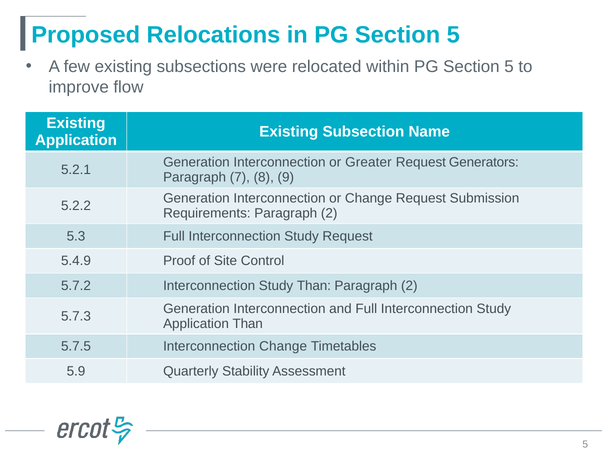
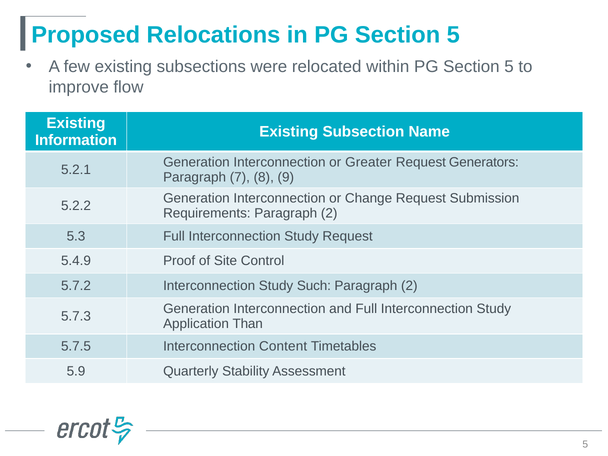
Application at (76, 140): Application -> Information
Study Than: Than -> Such
Interconnection Change: Change -> Content
